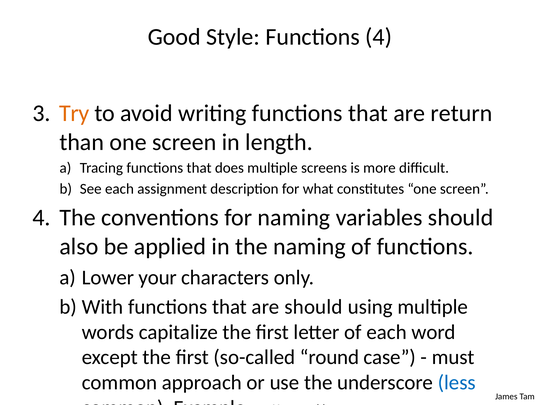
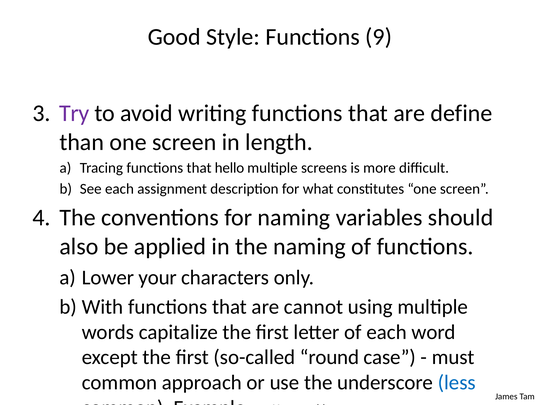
Functions 4: 4 -> 9
Try colour: orange -> purple
return: return -> define
does: does -> hello
are should: should -> cannot
